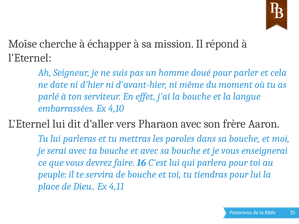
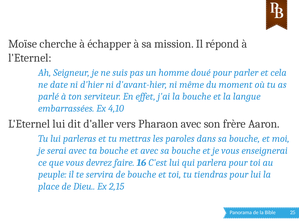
4,11: 4,11 -> 2,15
